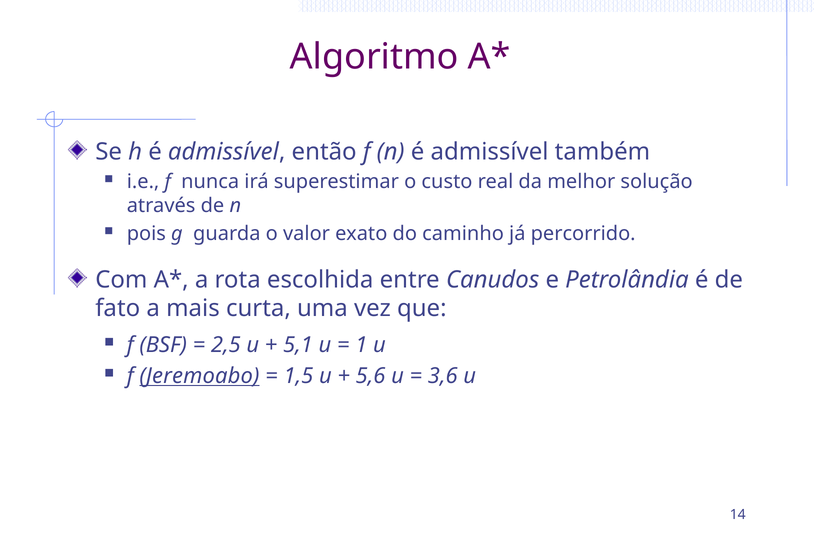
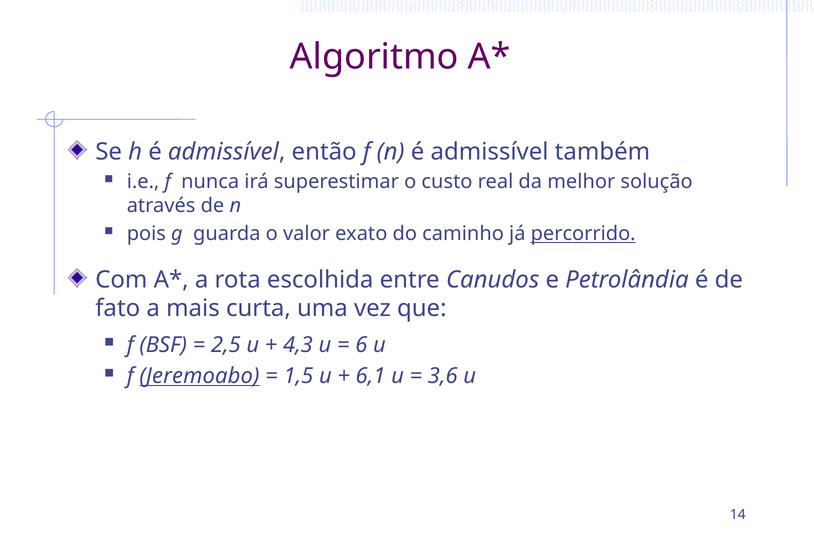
percorrido underline: none -> present
5,1: 5,1 -> 4,3
1: 1 -> 6
5,6: 5,6 -> 6,1
